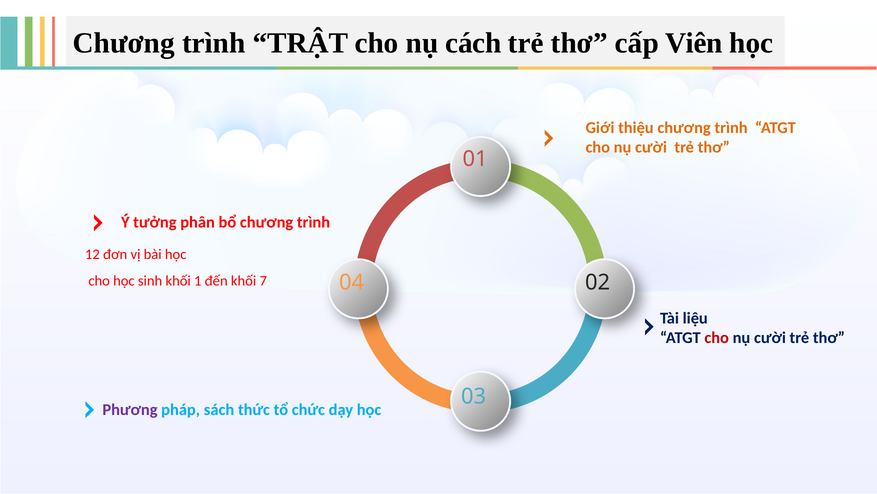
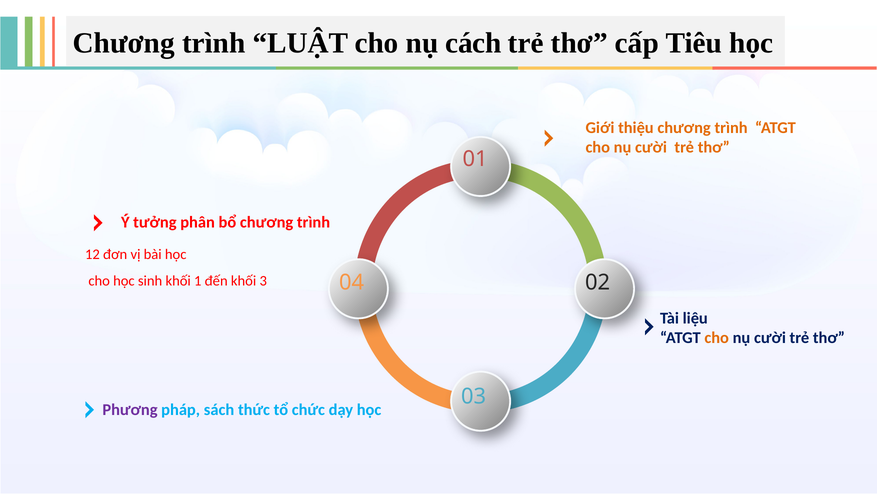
TRẬT: TRẬT -> LUẬT
Viên: Viên -> Tiêu
7: 7 -> 3
cho at (717, 337) colour: red -> orange
